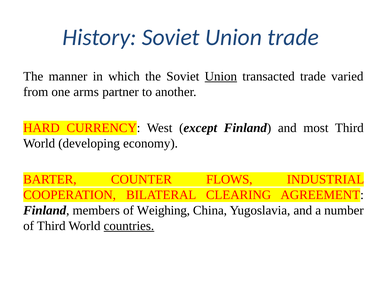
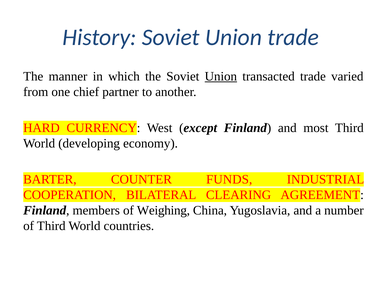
arms: arms -> chief
FLOWS: FLOWS -> FUNDS
countries underline: present -> none
